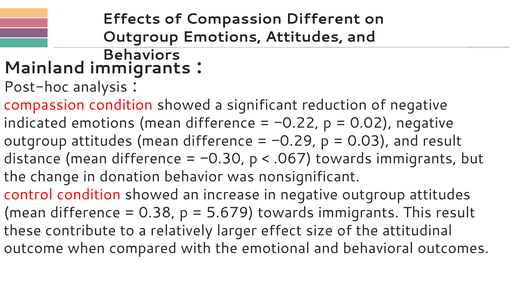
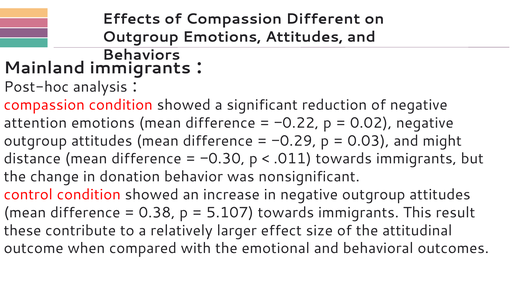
indicated: indicated -> attention
and result: result -> might
.067: .067 -> .011
5.679: 5.679 -> 5.107
